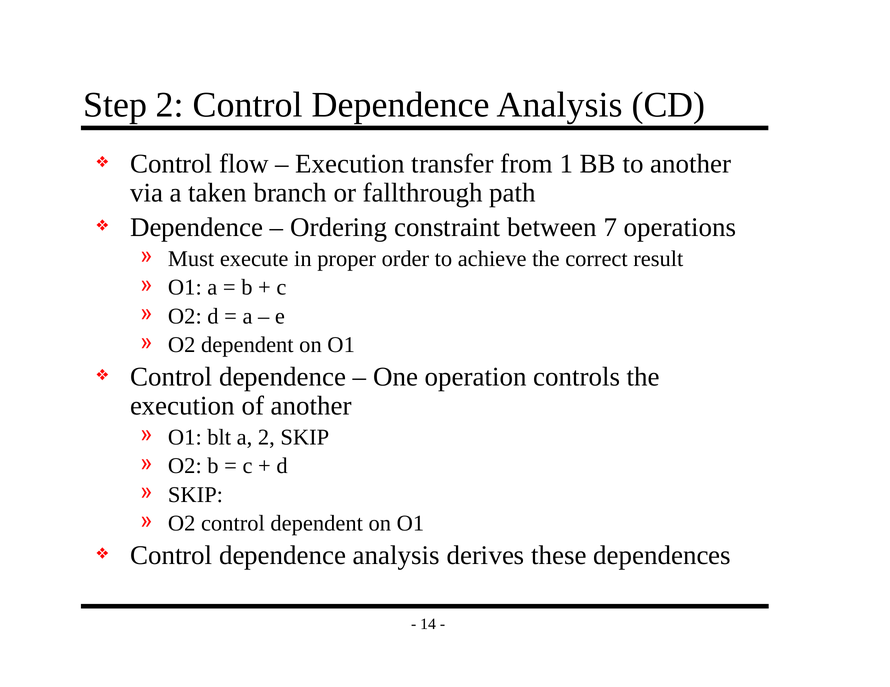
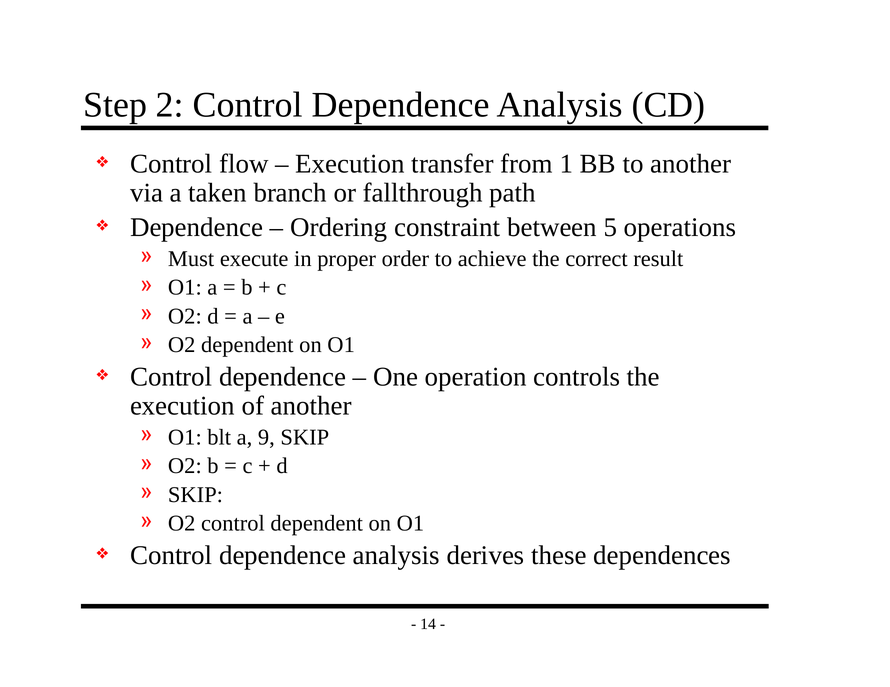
7: 7 -> 5
a 2: 2 -> 9
